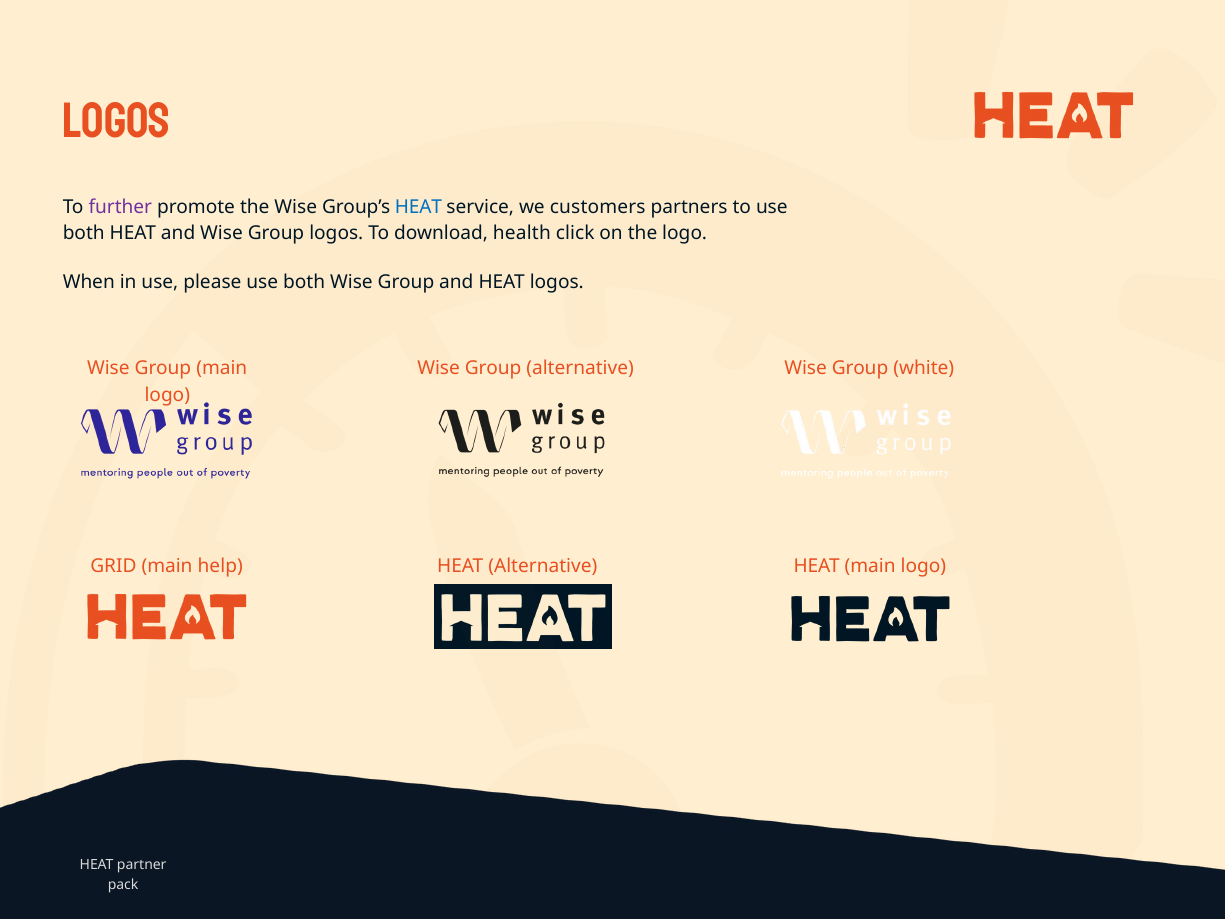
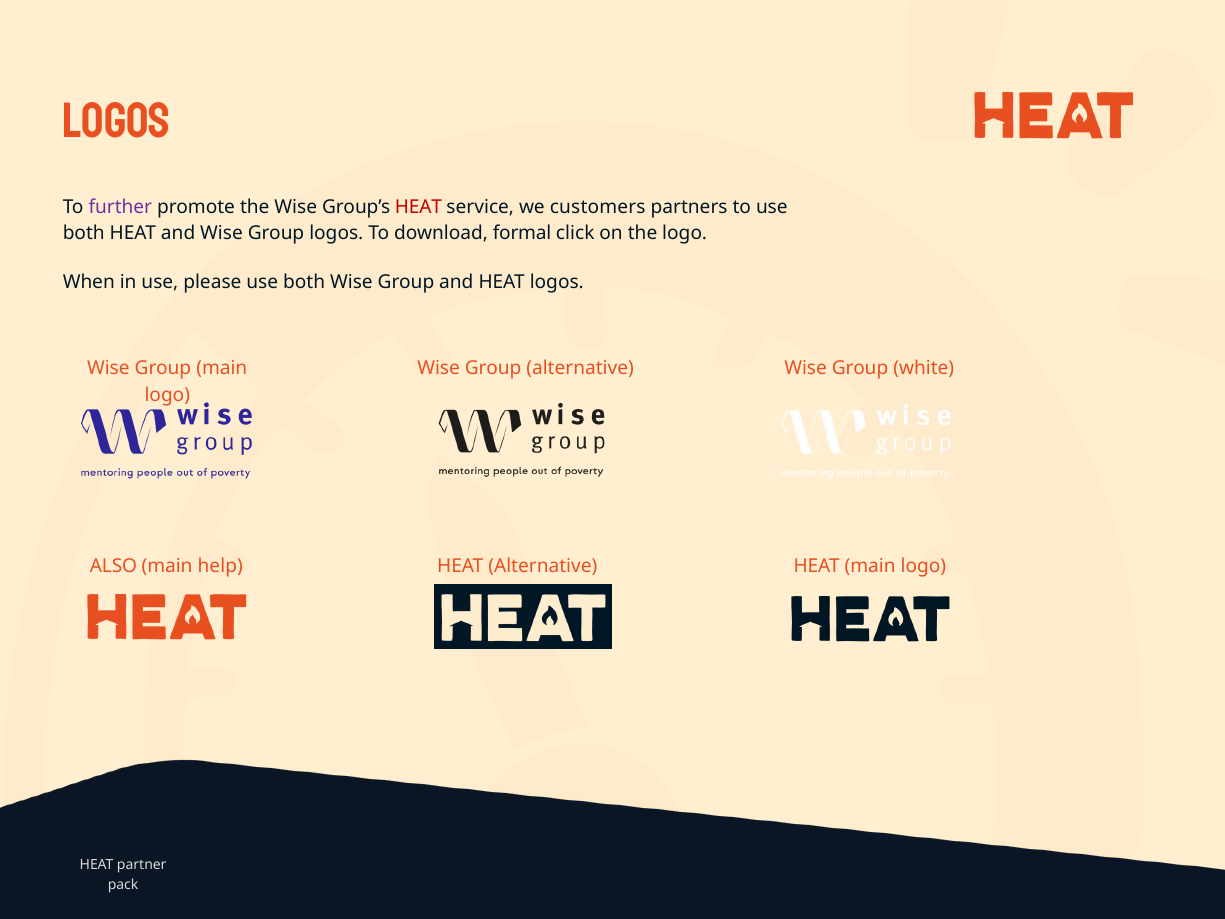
HEAT at (419, 207) colour: blue -> red
health: health -> formal
GRID: GRID -> ALSO
